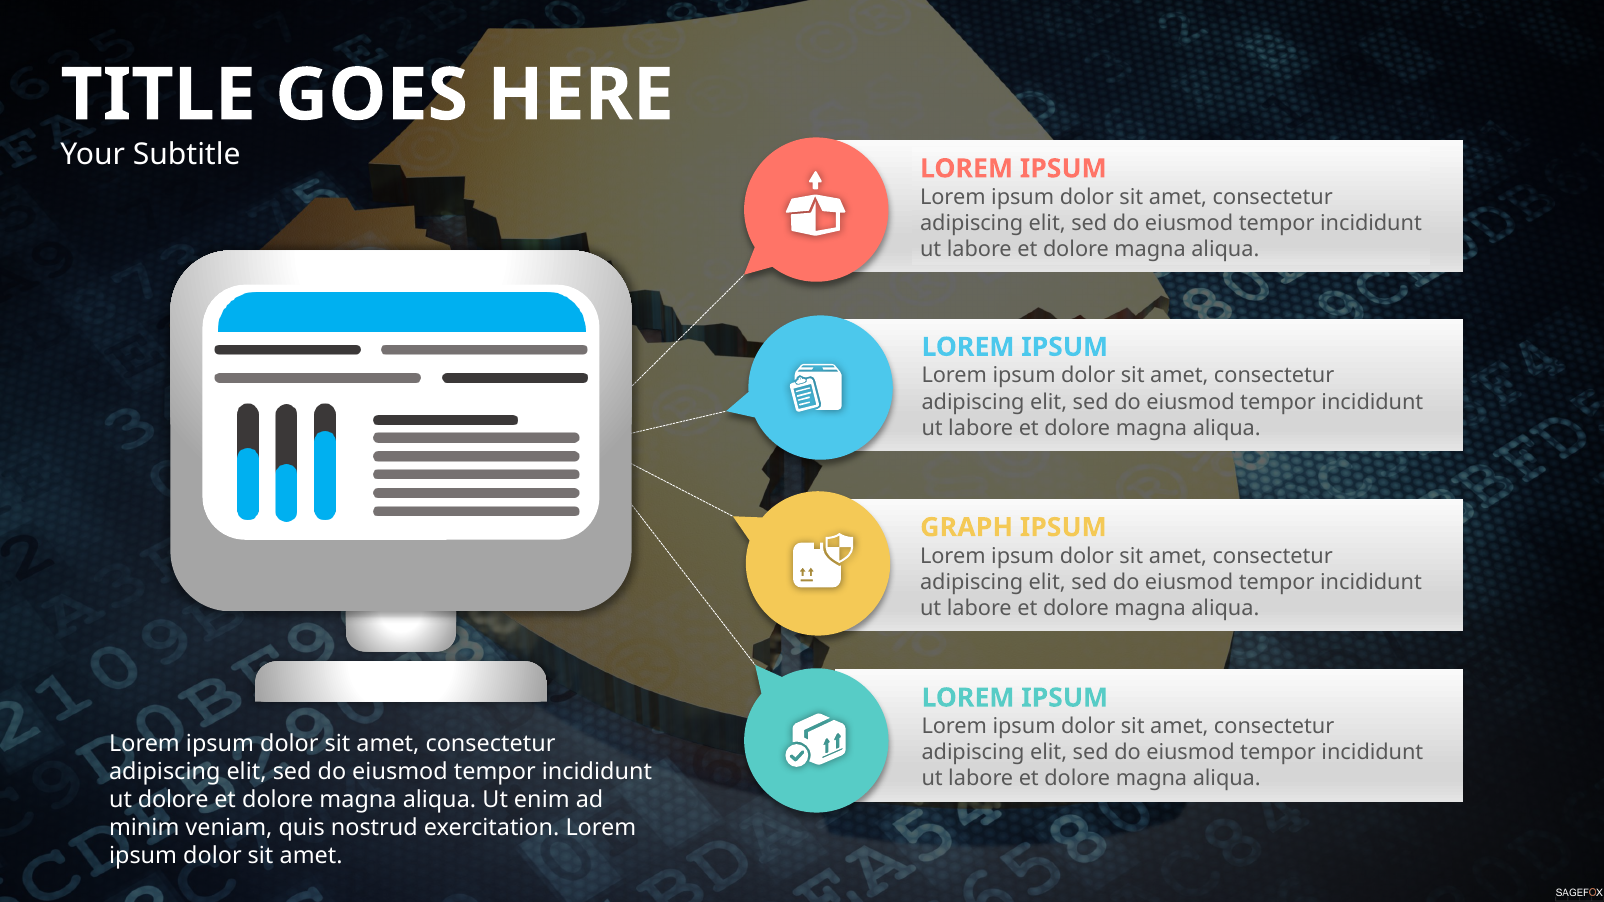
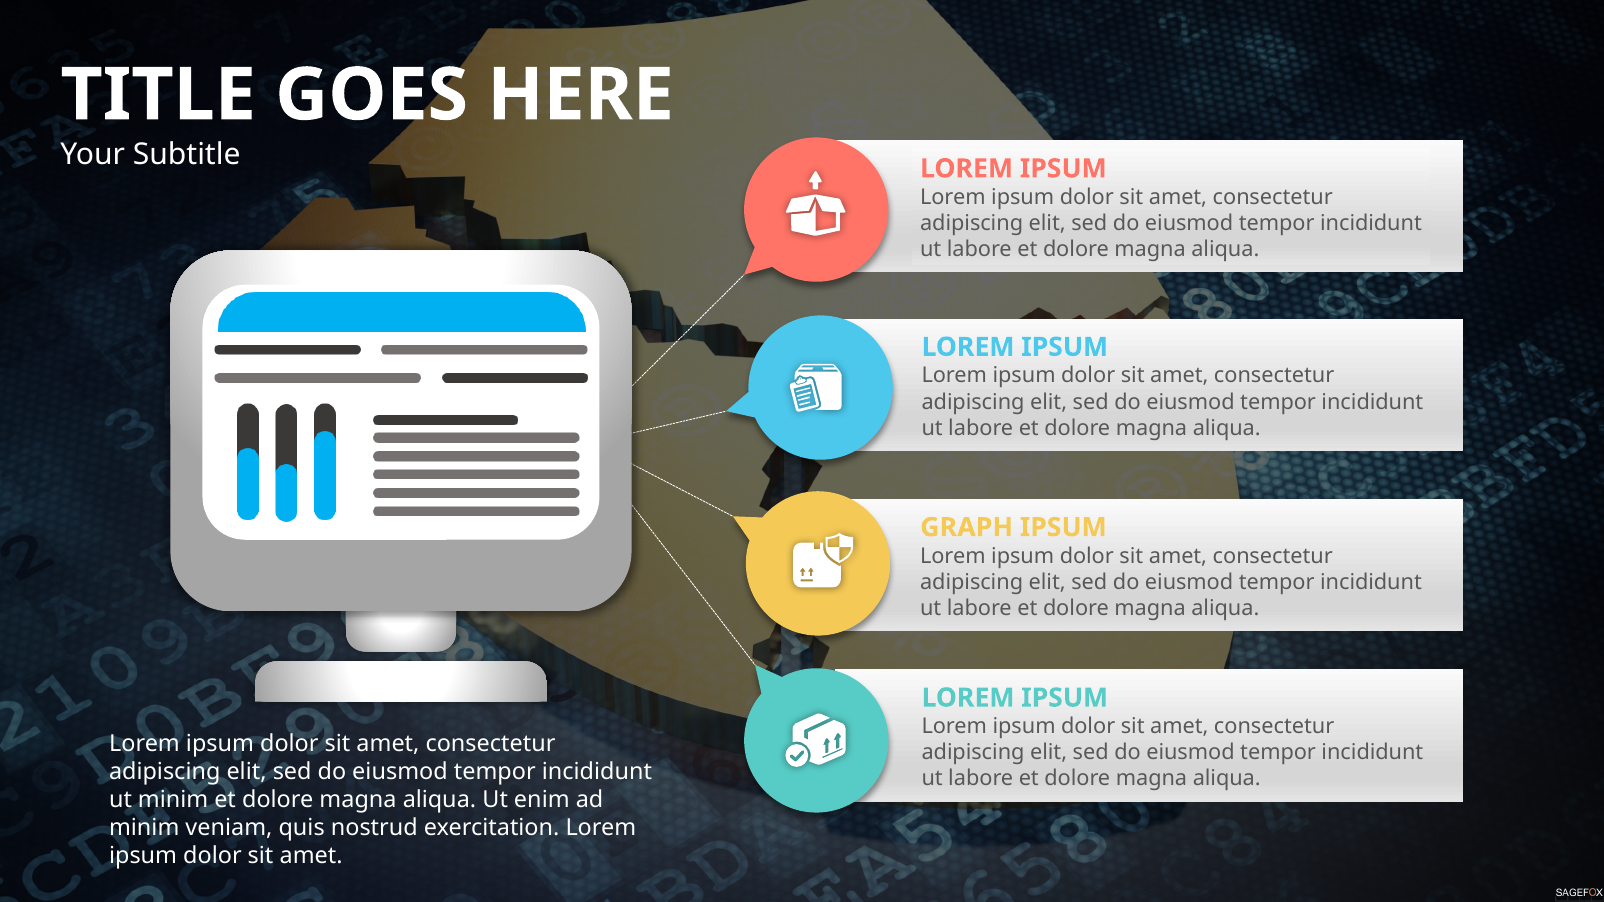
ut dolore: dolore -> minim
